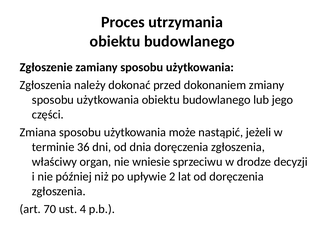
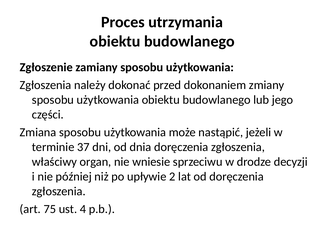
36: 36 -> 37
70: 70 -> 75
